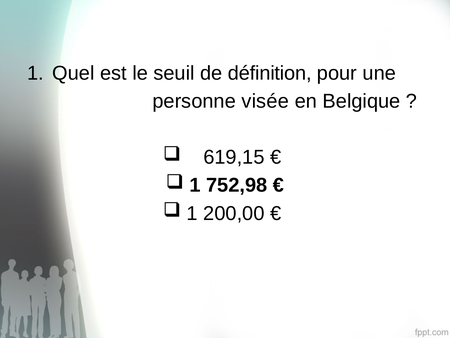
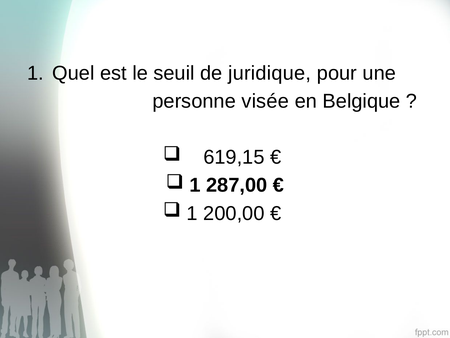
définition: définition -> juridique
752,98: 752,98 -> 287,00
